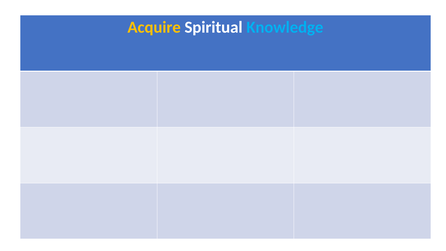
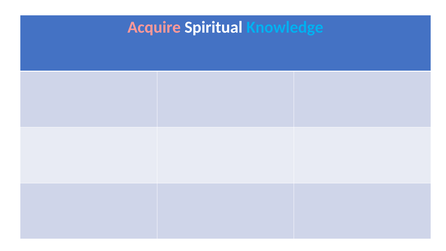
Acquire colour: yellow -> pink
